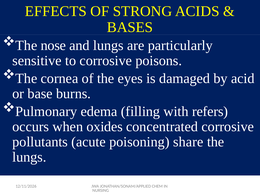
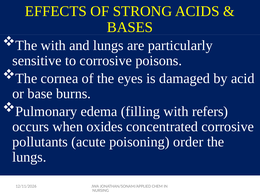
The nose: nose -> with
share: share -> order
